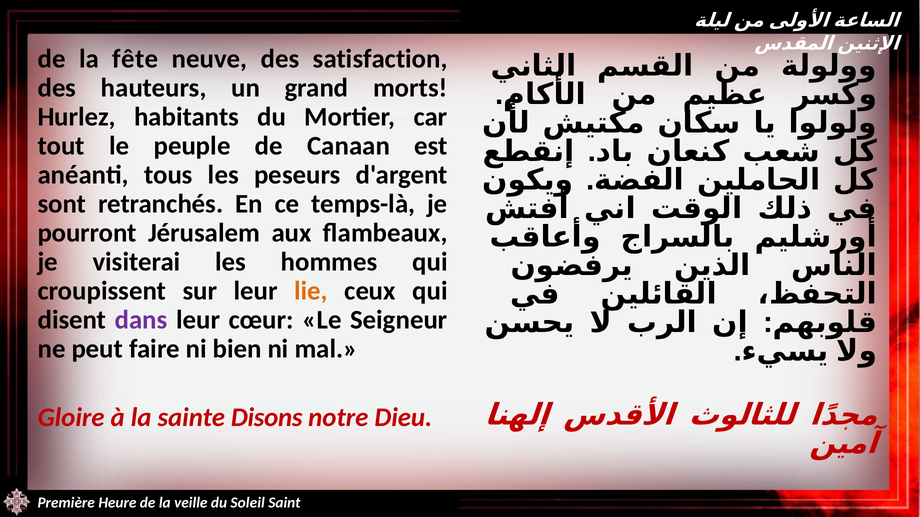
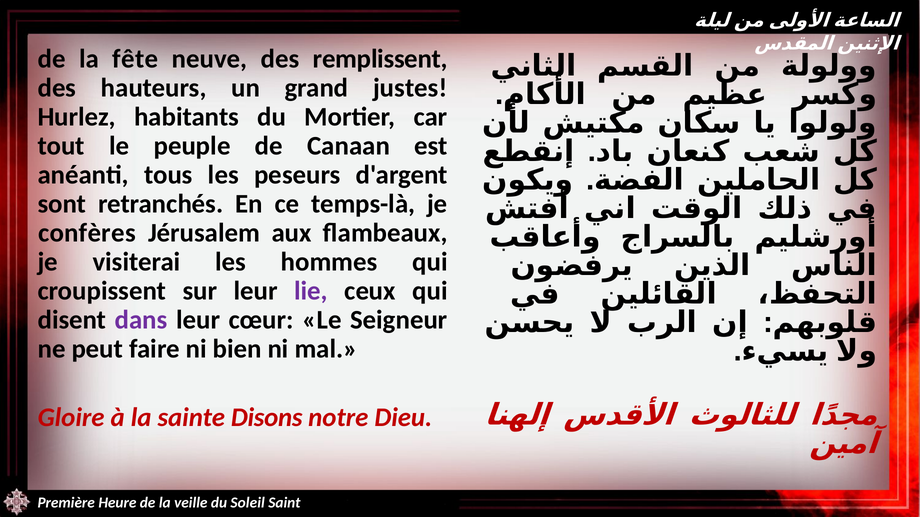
satisfaction: satisfaction -> remplissent
morts: morts -> justes
pourront: pourront -> confères
lie colour: orange -> purple
